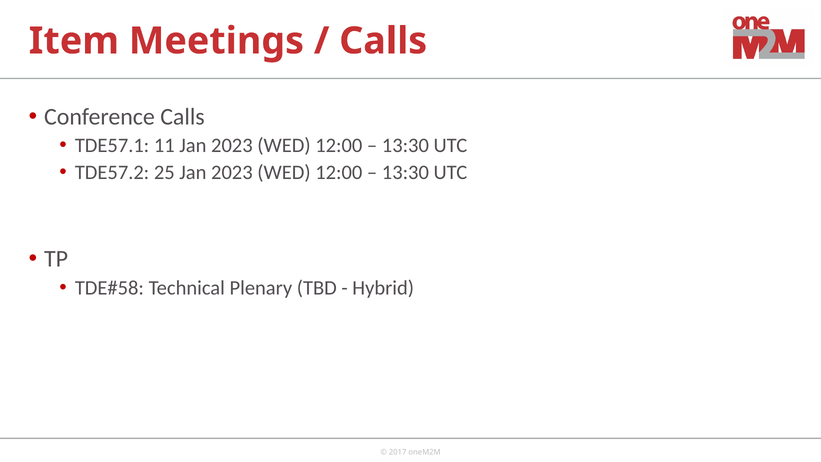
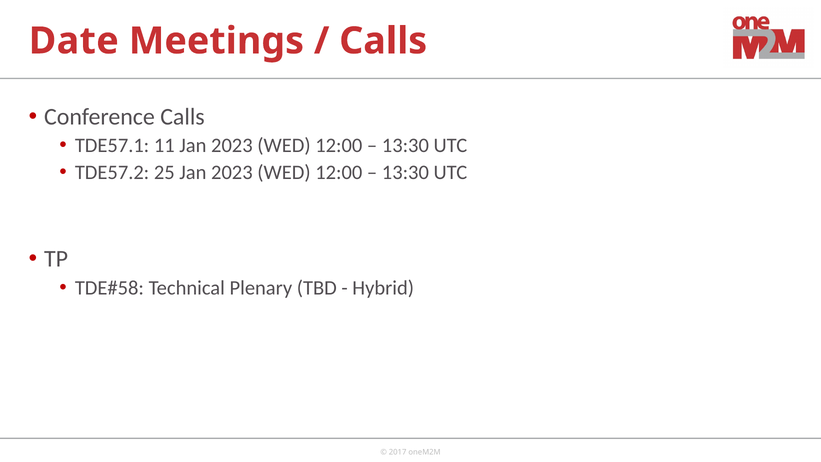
Item: Item -> Date
